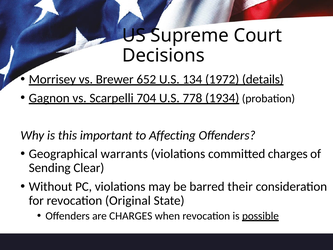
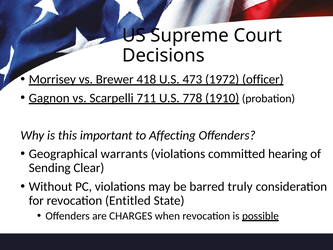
652: 652 -> 418
134: 134 -> 473
details: details -> officer
704: 704 -> 711
1934: 1934 -> 1910
committed charges: charges -> hearing
their: their -> truly
Original: Original -> Entitled
